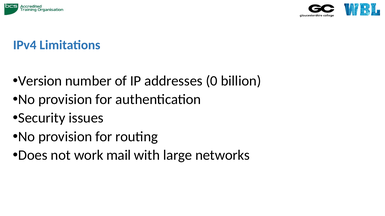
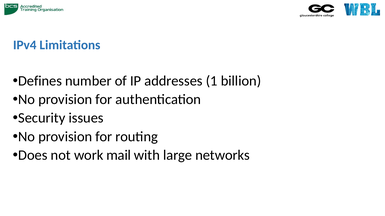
Version: Version -> Defines
0: 0 -> 1
